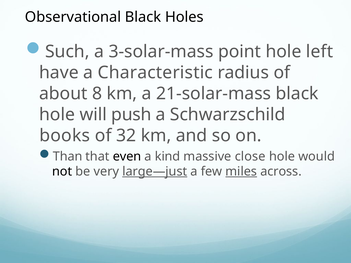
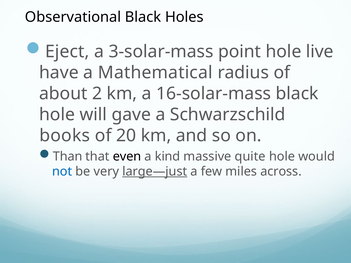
Such: Such -> Eject
left: left -> live
Characteristic: Characteristic -> Mathematical
8: 8 -> 2
21-solar-mass: 21-solar-mass -> 16-solar-mass
push: push -> gave
32: 32 -> 20
close: close -> quite
not colour: black -> blue
miles underline: present -> none
